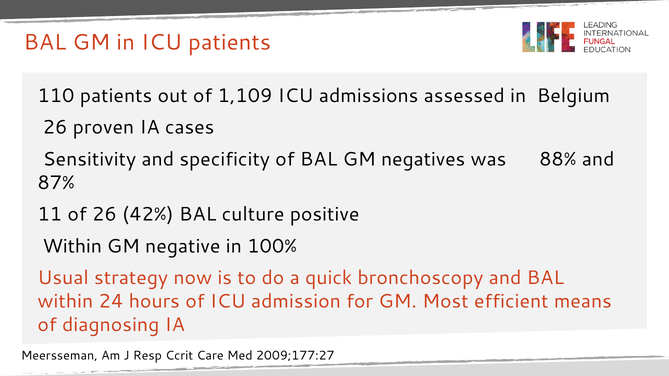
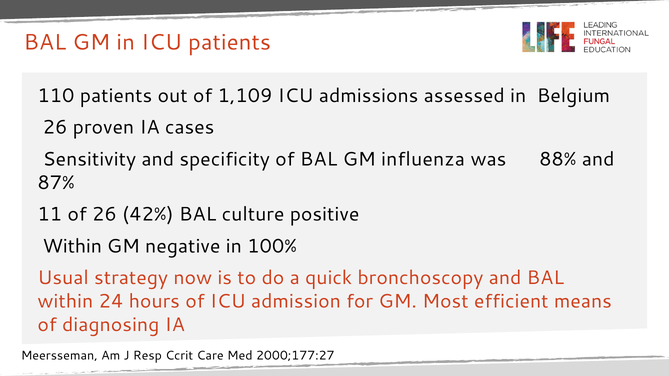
negatives: negatives -> influenza
2009;177:27: 2009;177:27 -> 2000;177:27
